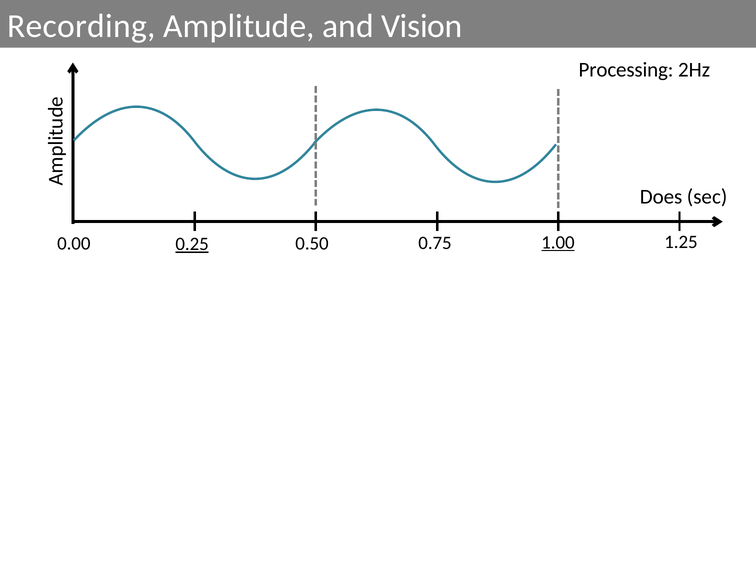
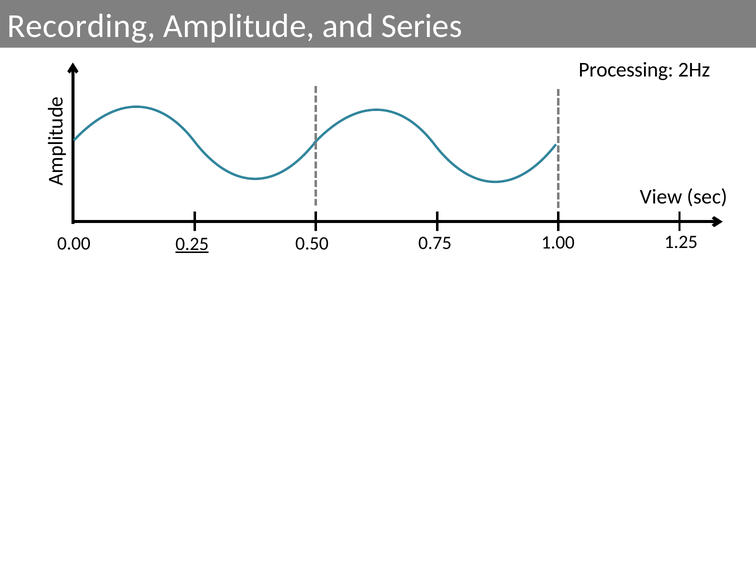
Vision: Vision -> Series
Does: Does -> View
1.00 underline: present -> none
